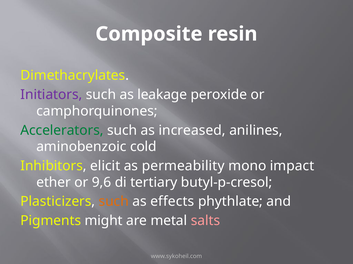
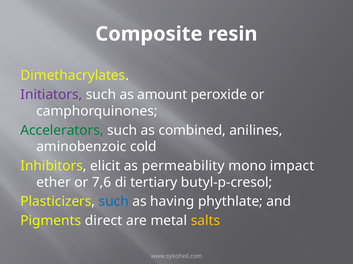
leakage: leakage -> amount
increased: increased -> combined
9,6: 9,6 -> 7,6
such at (114, 202) colour: orange -> blue
effects: effects -> having
might: might -> direct
salts colour: pink -> yellow
